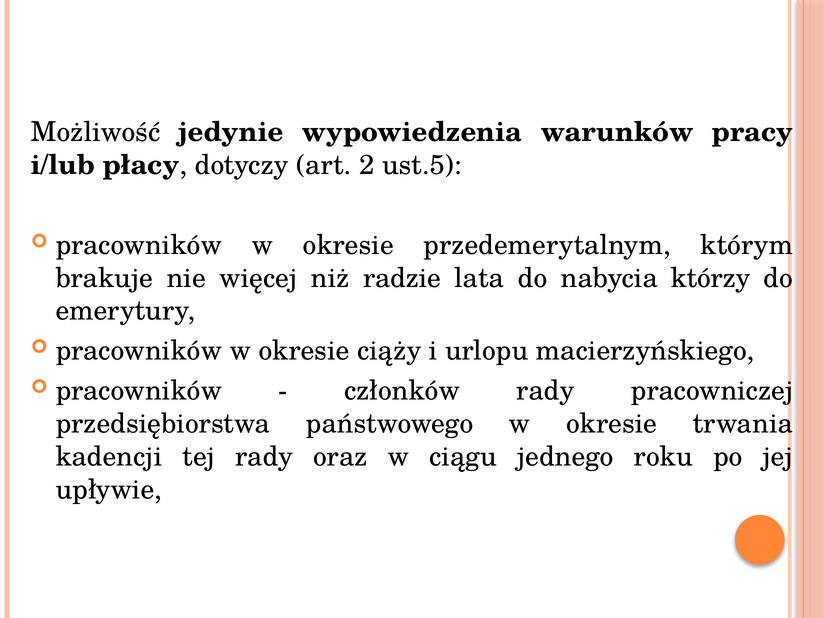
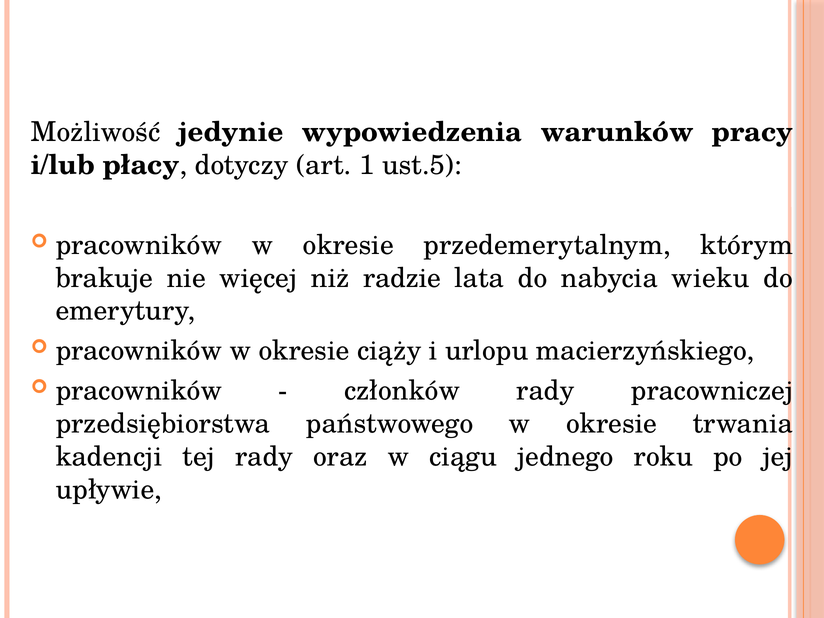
2: 2 -> 1
którzy: którzy -> wieku
